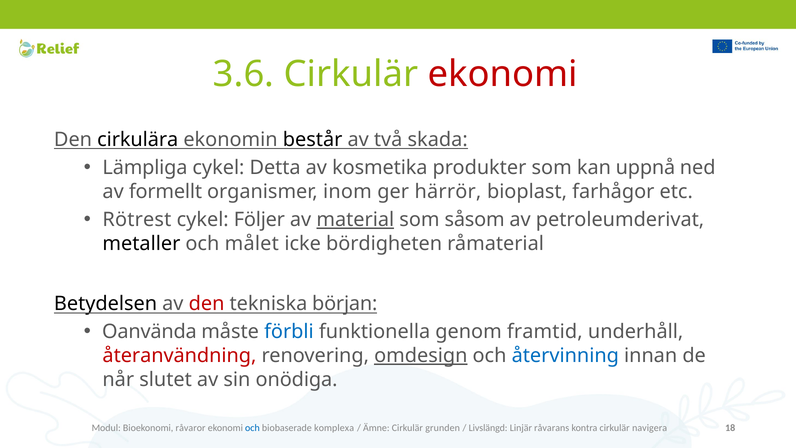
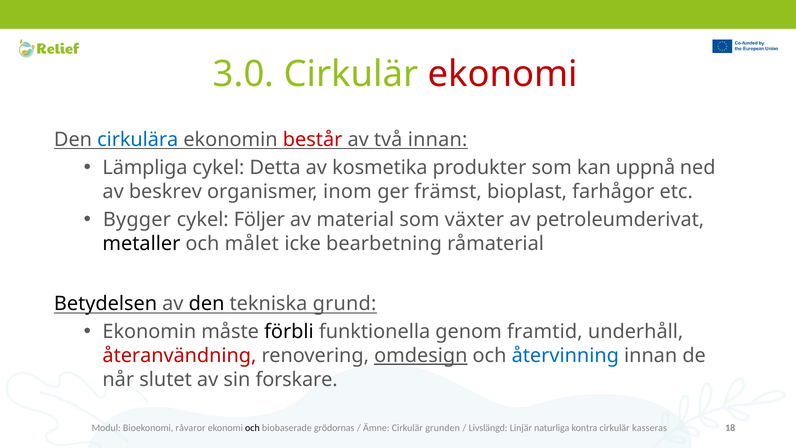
3.6: 3.6 -> 3.0
cirkulära colour: black -> blue
består colour: black -> red
två skada: skada -> innan
formellt: formellt -> beskrev
härrör: härrör -> främst
Rötrest: Rötrest -> Bygger
material underline: present -> none
såsom: såsom -> växter
bördigheten: bördigheten -> bearbetning
den at (207, 304) colour: red -> black
början: början -> grund
Oanvända at (149, 332): Oanvända -> Ekonomin
förbli colour: blue -> black
onödiga: onödiga -> forskare
och at (252, 428) colour: blue -> black
komplexa: komplexa -> grödornas
råvarans: råvarans -> naturliga
navigera: navigera -> kasseras
